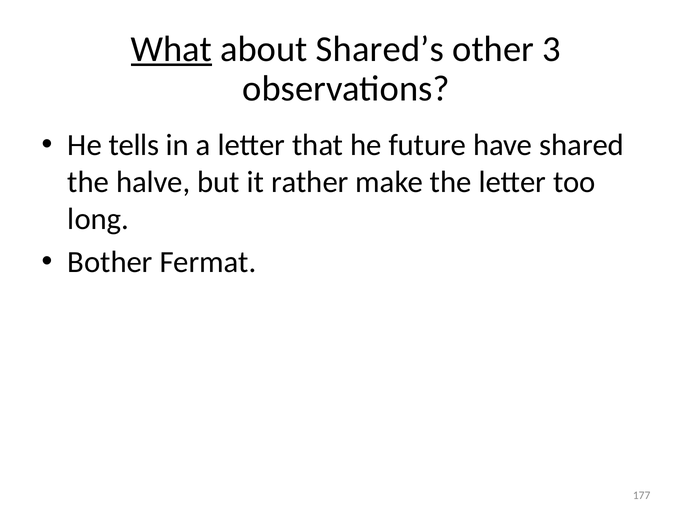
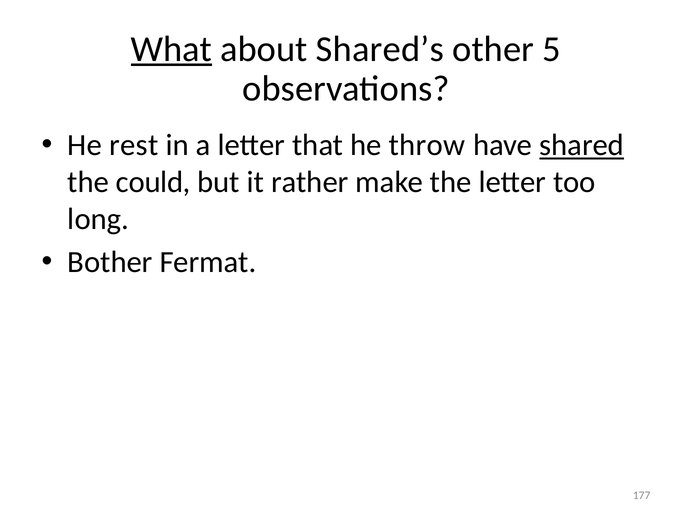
3: 3 -> 5
tells: tells -> rest
future: future -> throw
shared underline: none -> present
halve: halve -> could
